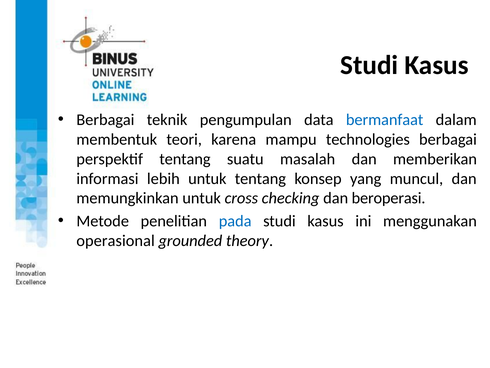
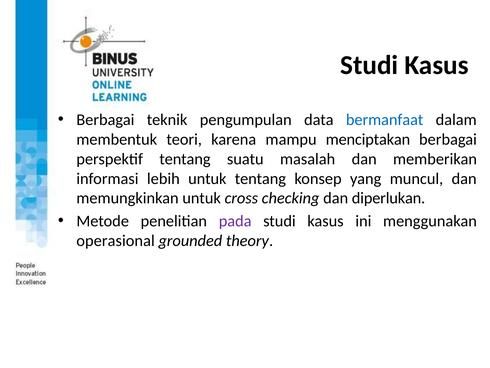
technologies: technologies -> menciptakan
beroperasi: beroperasi -> diperlukan
pada colour: blue -> purple
